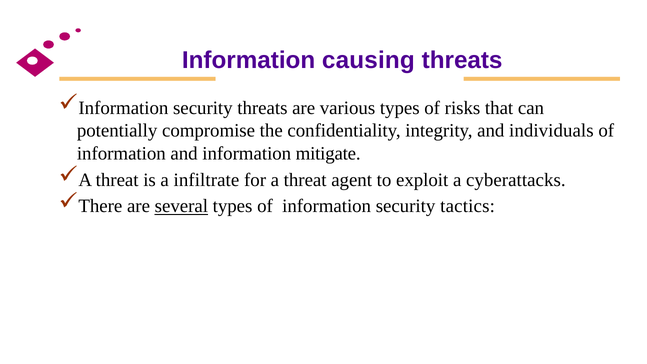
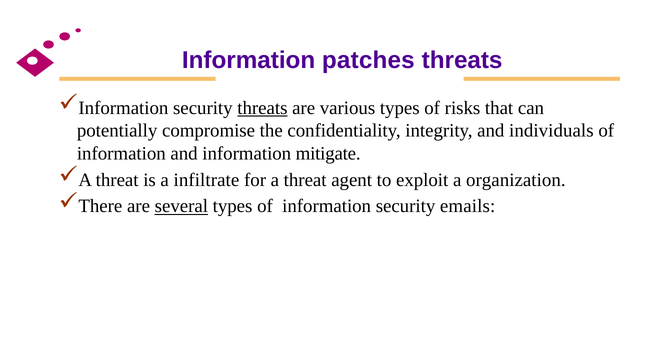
causing: causing -> patches
threats at (262, 108) underline: none -> present
cyberattacks: cyberattacks -> organization
tactics: tactics -> emails
